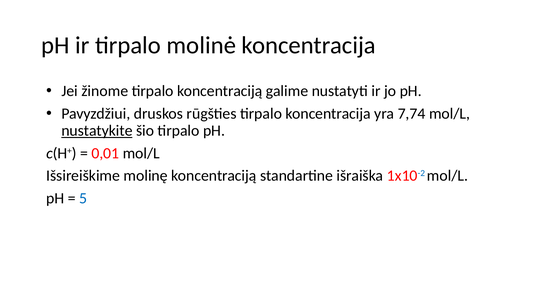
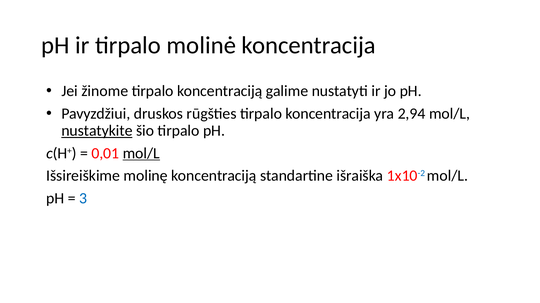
7,74: 7,74 -> 2,94
mol/L at (141, 154) underline: none -> present
5: 5 -> 3
